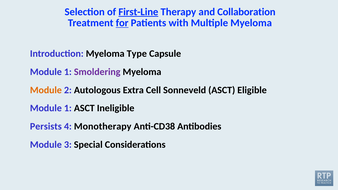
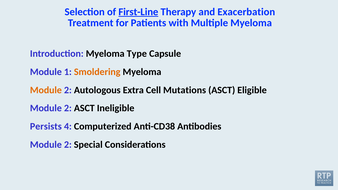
Collaboration: Collaboration -> Exacerbation
for underline: present -> none
Smoldering colour: purple -> orange
Sonneveld: Sonneveld -> Mutations
1 at (68, 108): 1 -> 2
Monotherapy: Monotherapy -> Computerized
3 at (68, 145): 3 -> 2
